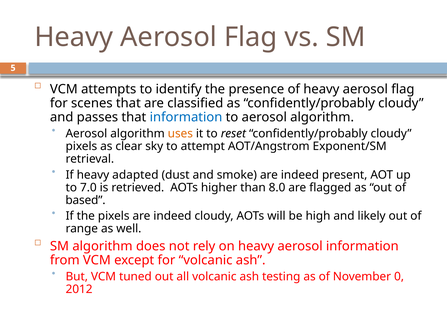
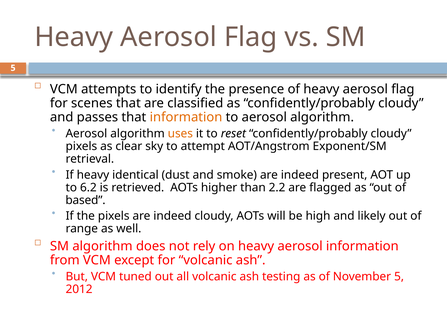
information at (186, 117) colour: blue -> orange
adapted: adapted -> identical
7.0: 7.0 -> 6.2
8.0: 8.0 -> 2.2
November 0: 0 -> 5
